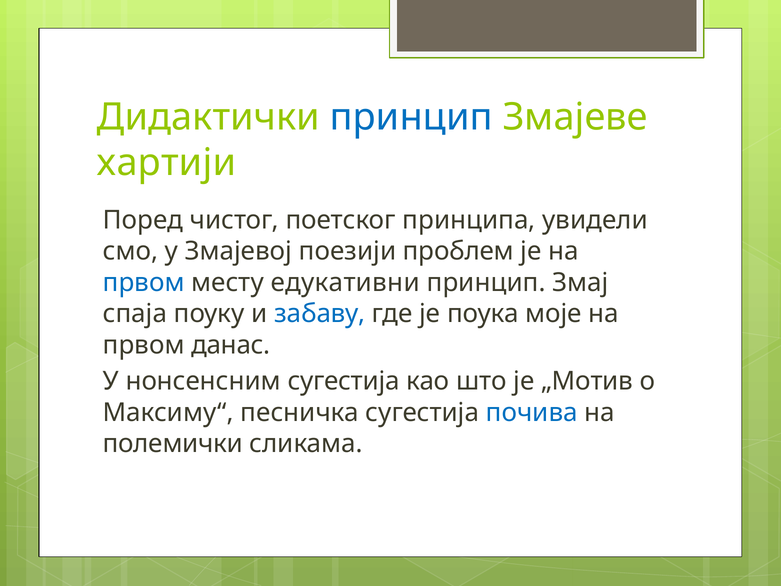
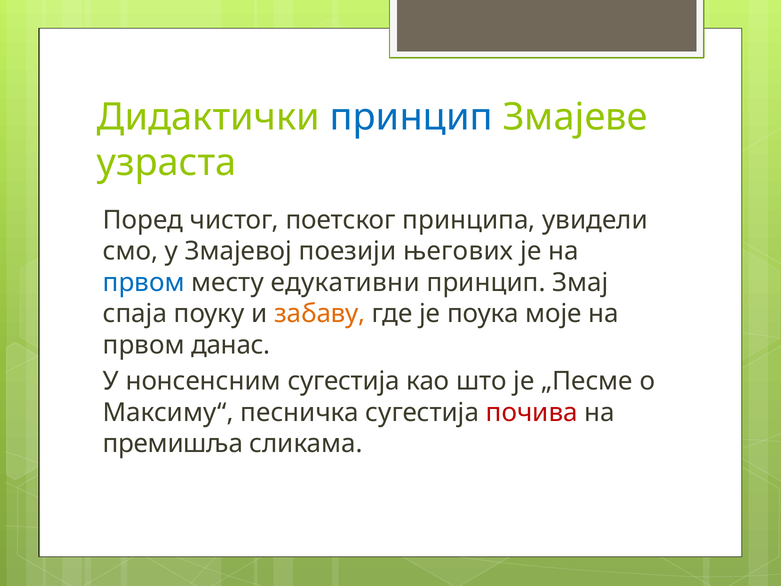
хартији: хартији -> узраста
проблем: проблем -> његових
забаву colour: blue -> orange
„Мотив: „Мотив -> „Песме
почива colour: blue -> red
полемички: полемички -> премишља
